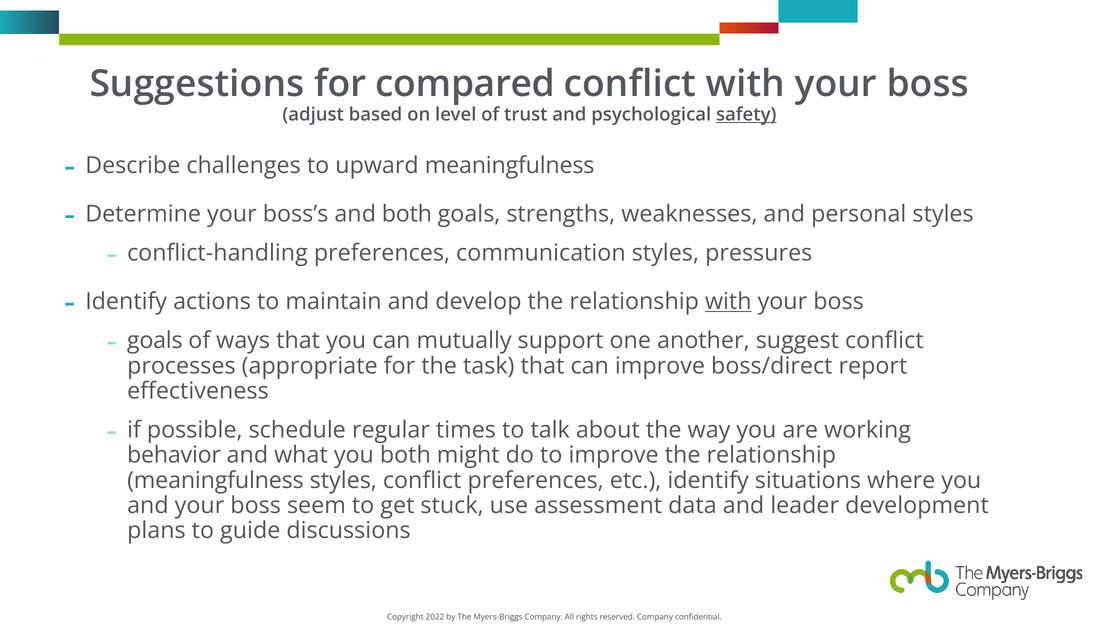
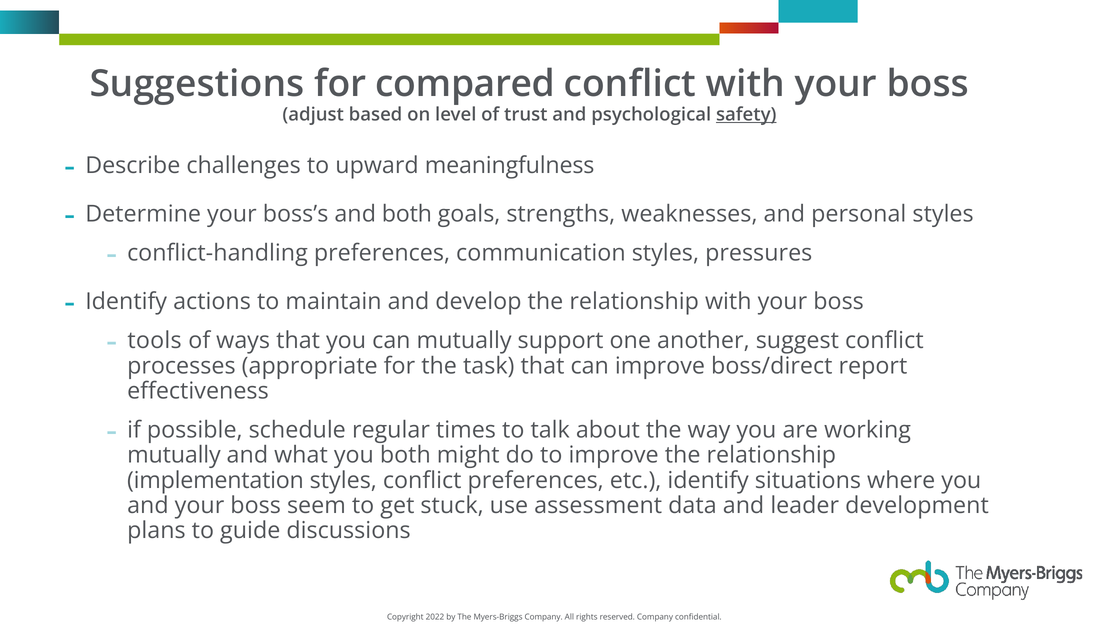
with at (728, 301) underline: present -> none
goals at (155, 341): goals -> tools
behavior at (174, 455): behavior -> mutually
meaningfulness at (215, 480): meaningfulness -> implementation
